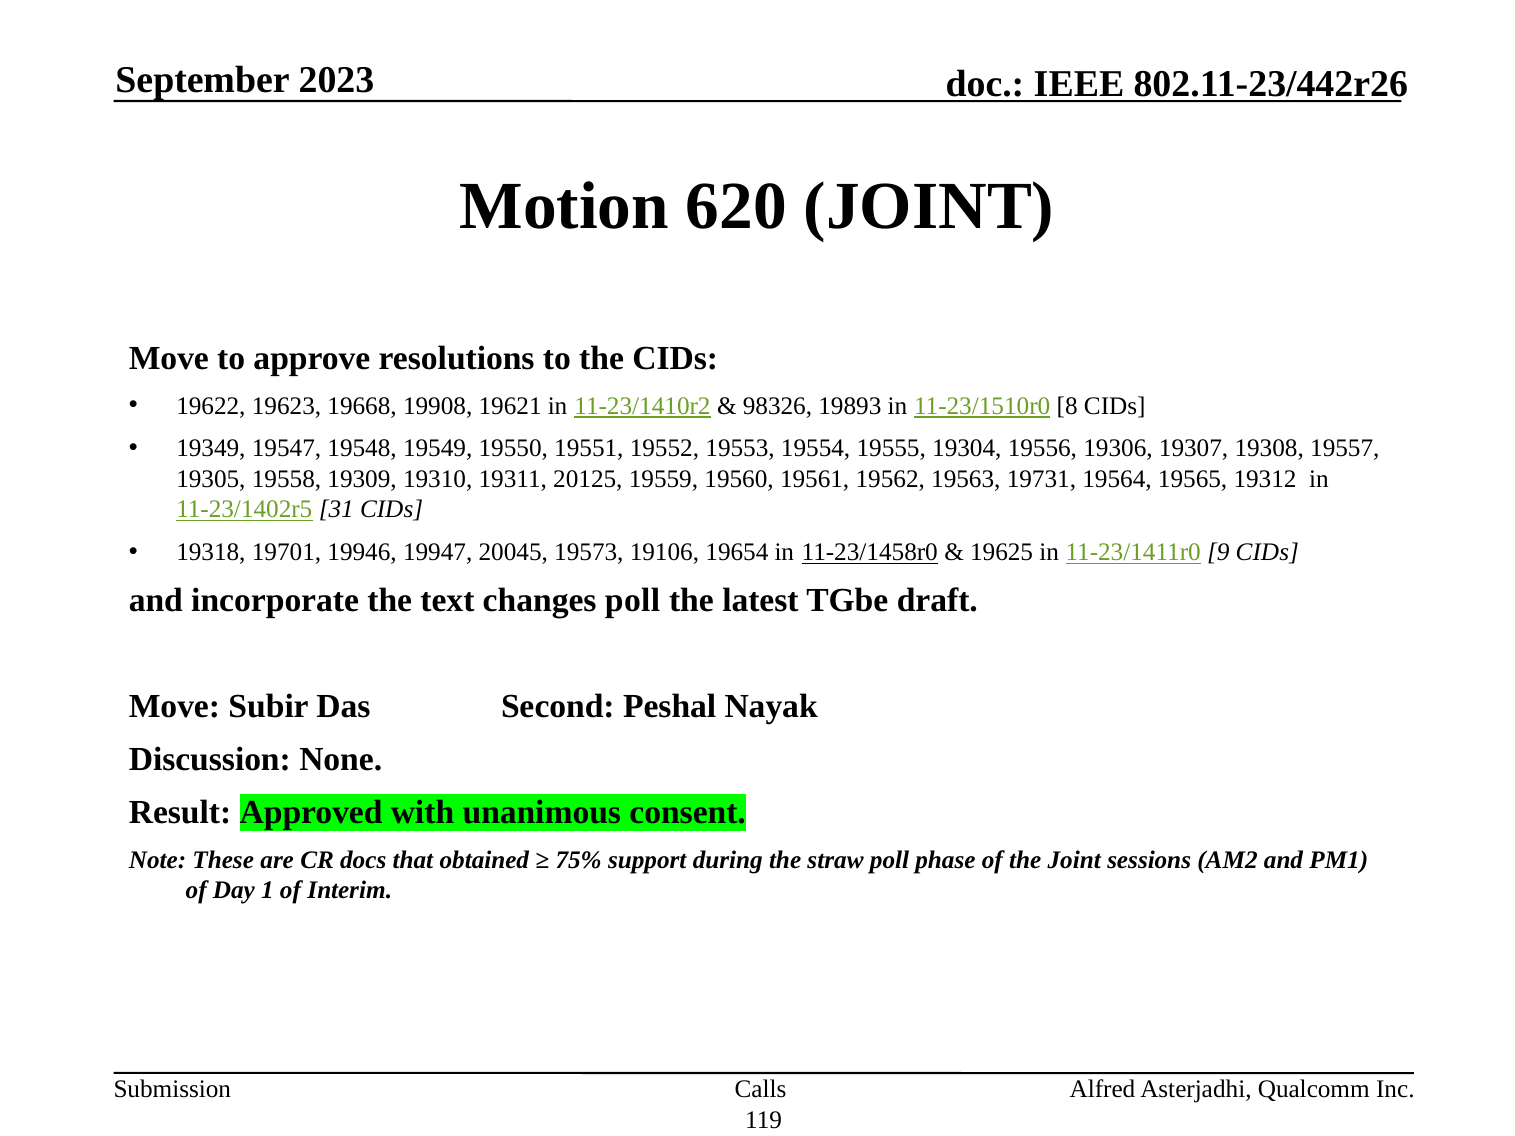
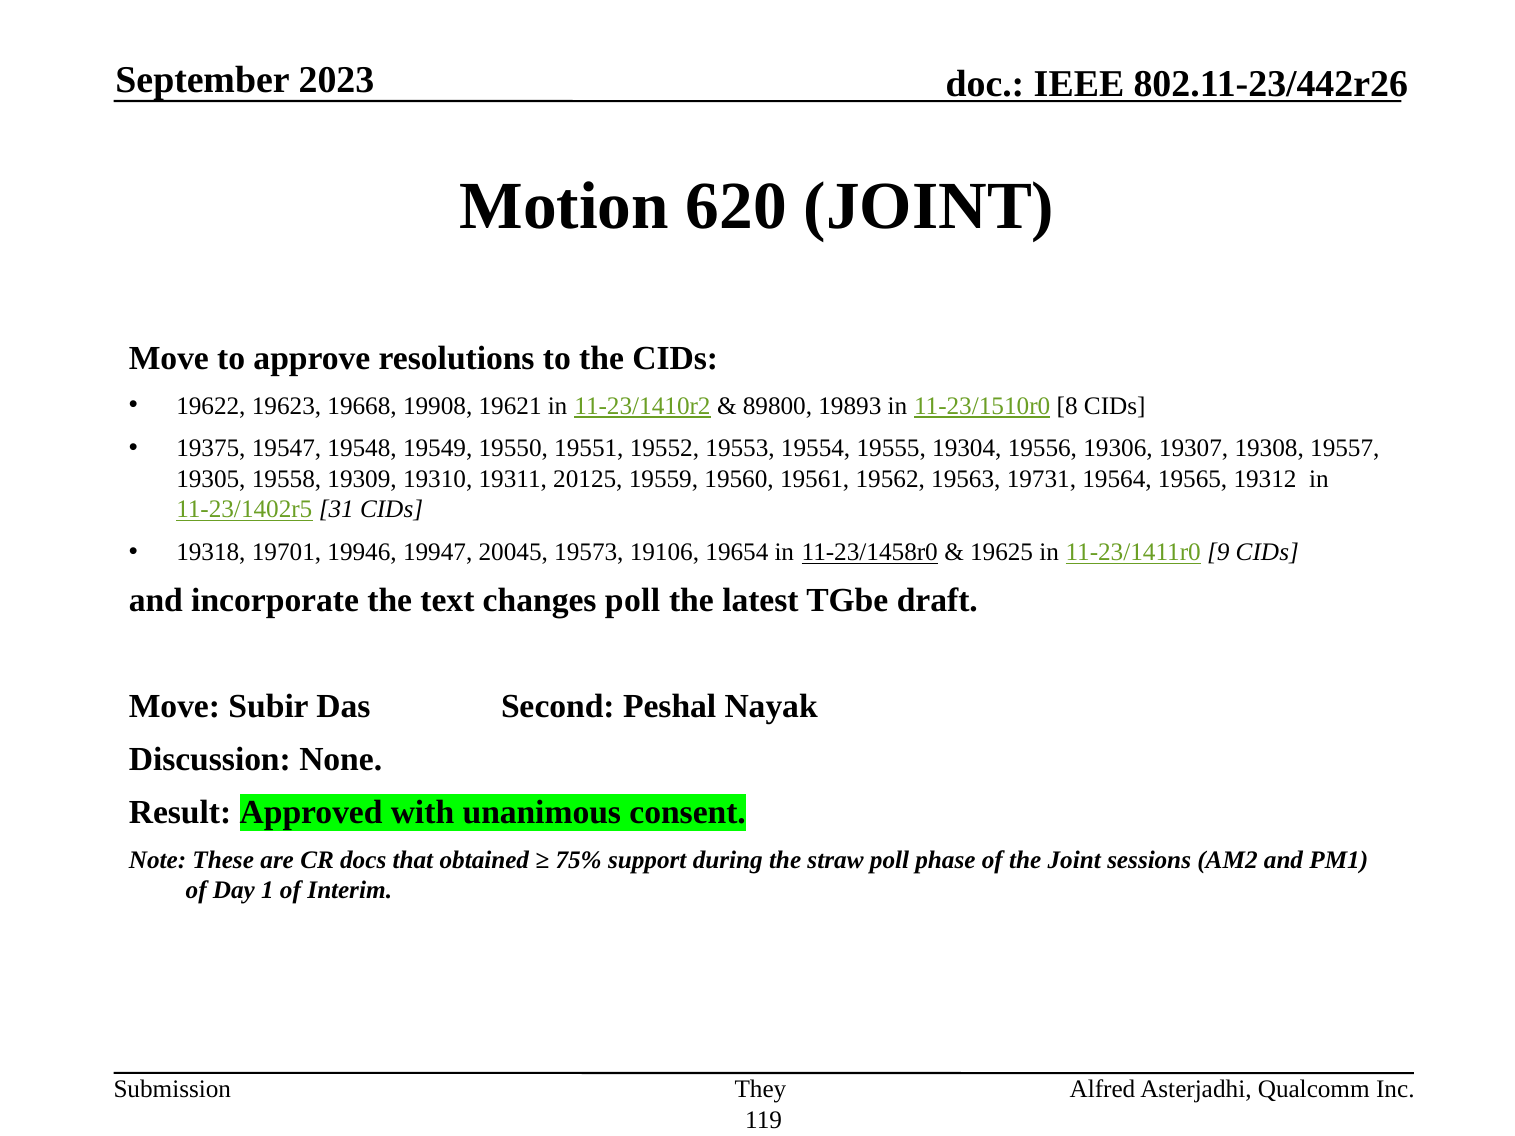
98326: 98326 -> 89800
19349: 19349 -> 19375
Calls: Calls -> They
